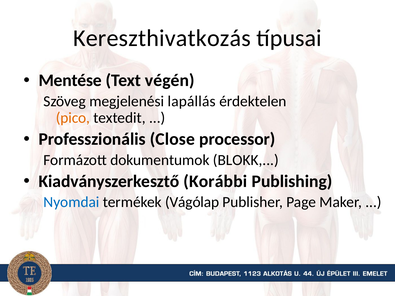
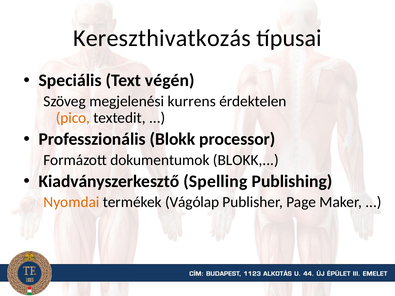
Mentése: Mentése -> Speciális
lapállás: lapállás -> kurrens
Professzionális Close: Close -> Blokk
Korábbi: Korábbi -> Spelling
Nyomdai colour: blue -> orange
